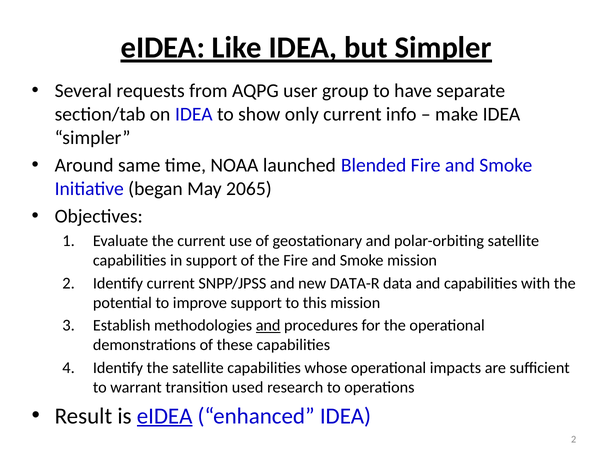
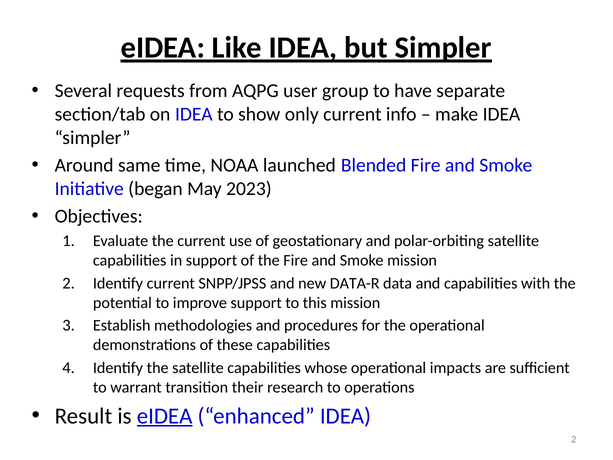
2065: 2065 -> 2023
and at (268, 325) underline: present -> none
used: used -> their
